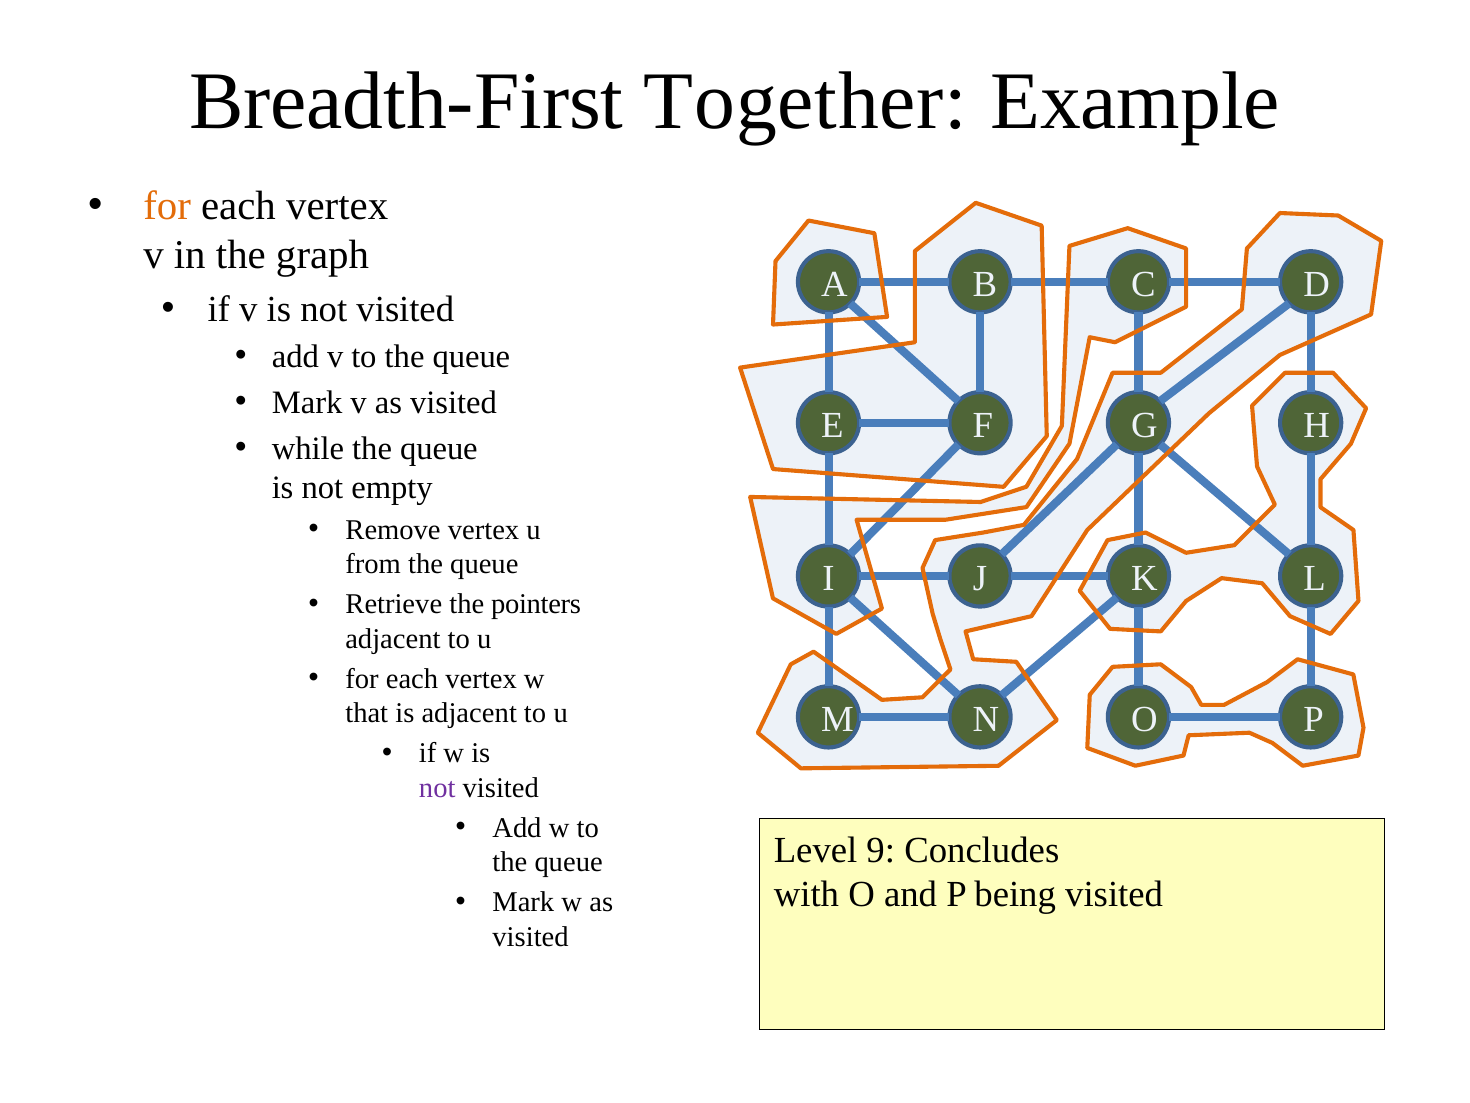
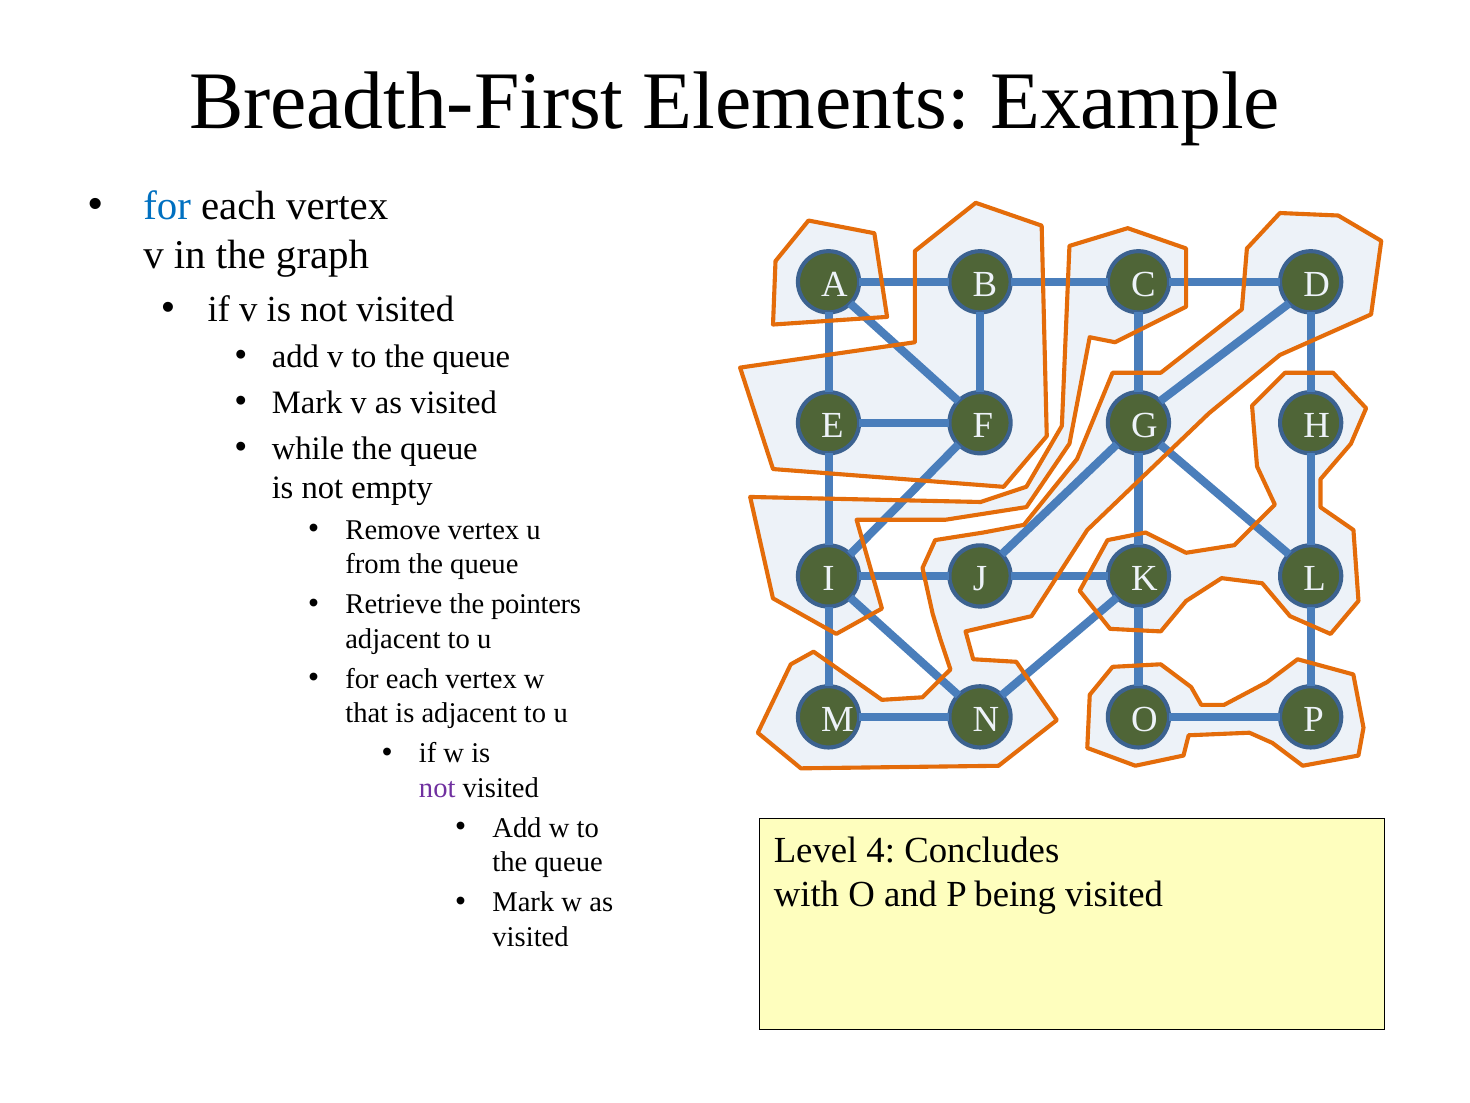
Together: Together -> Elements
for at (167, 206) colour: orange -> blue
9: 9 -> 4
